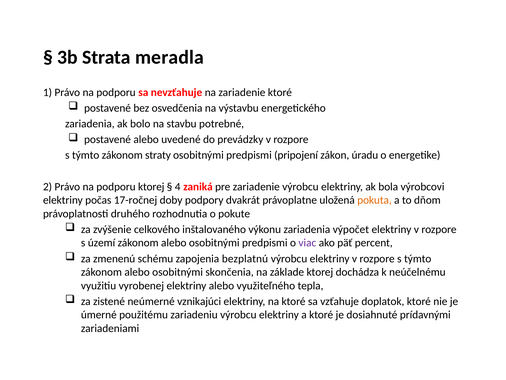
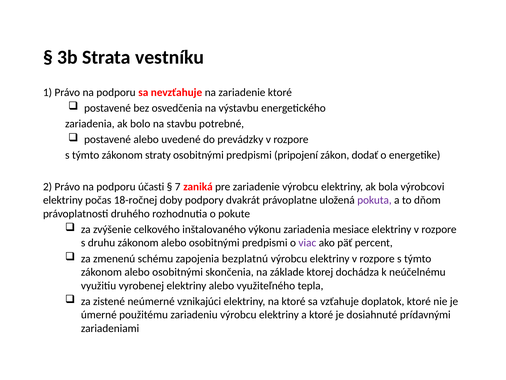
meradla: meradla -> vestníku
úradu: úradu -> dodať
podporu ktorej: ktorej -> účasti
4: 4 -> 7
17-ročnej: 17-ročnej -> 18-ročnej
pokuta colour: orange -> purple
výpočet: výpočet -> mesiace
území: území -> druhu
